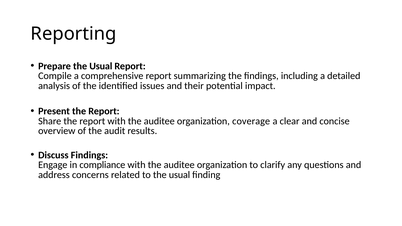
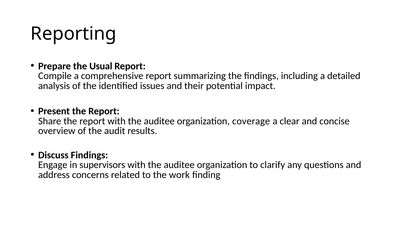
compliance: compliance -> supervisors
to the usual: usual -> work
